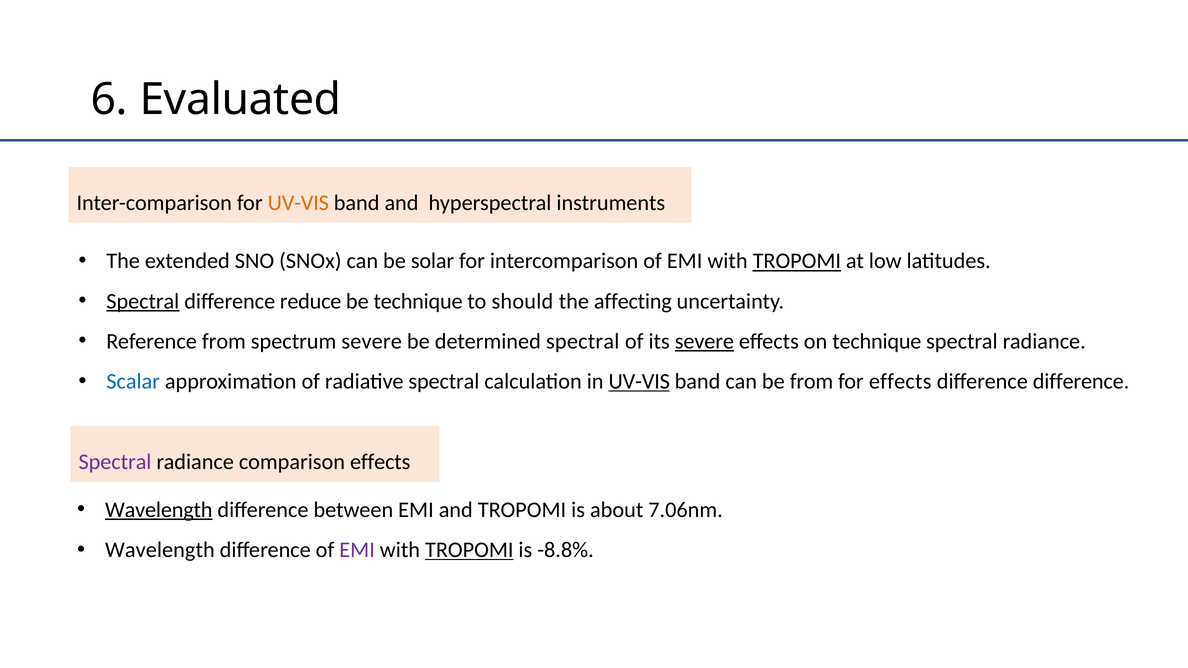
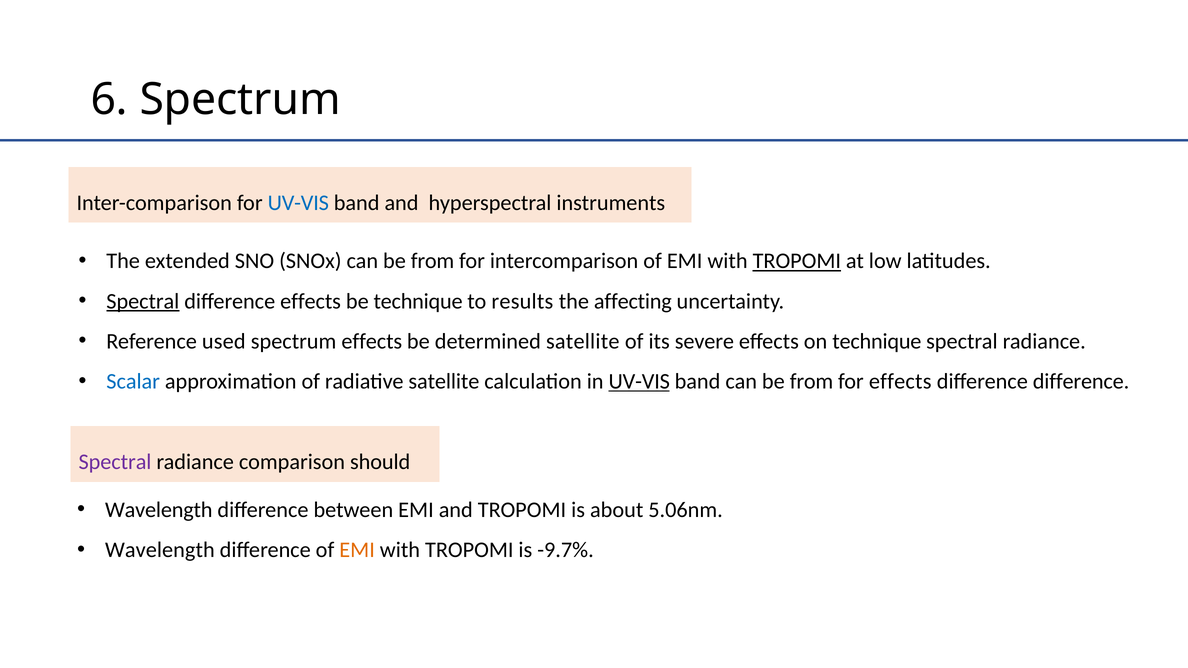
6 Evaluated: Evaluated -> Spectrum
UV-VIS at (298, 203) colour: orange -> blue
SNOx can be solar: solar -> from
difference reduce: reduce -> effects
should: should -> results
Reference from: from -> used
spectrum severe: severe -> effects
determined spectral: spectral -> satellite
severe at (704, 341) underline: present -> none
radiative spectral: spectral -> satellite
comparison effects: effects -> should
Wavelength at (159, 510) underline: present -> none
7.06nm: 7.06nm -> 5.06nm
EMI at (357, 550) colour: purple -> orange
TROPOMI at (469, 550) underline: present -> none
-8.8%: -8.8% -> -9.7%
